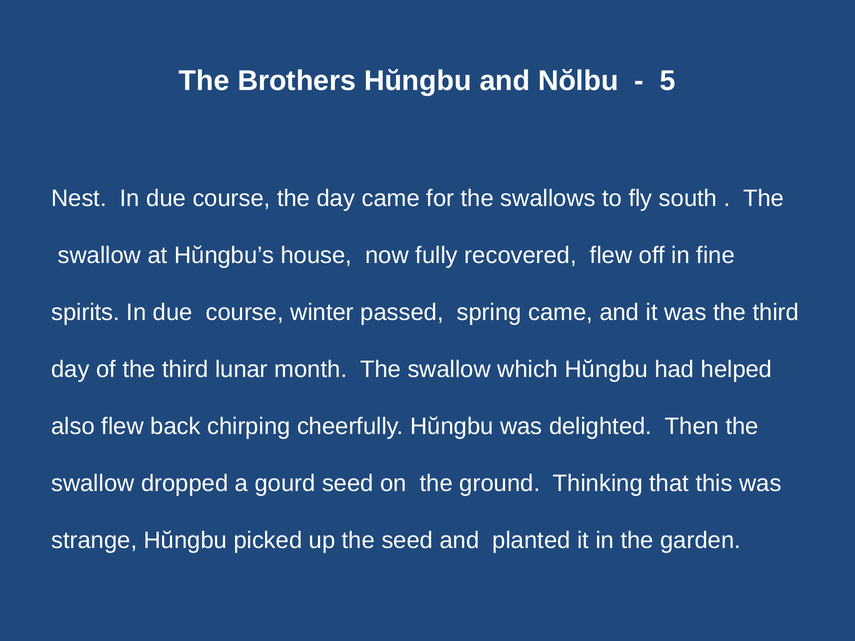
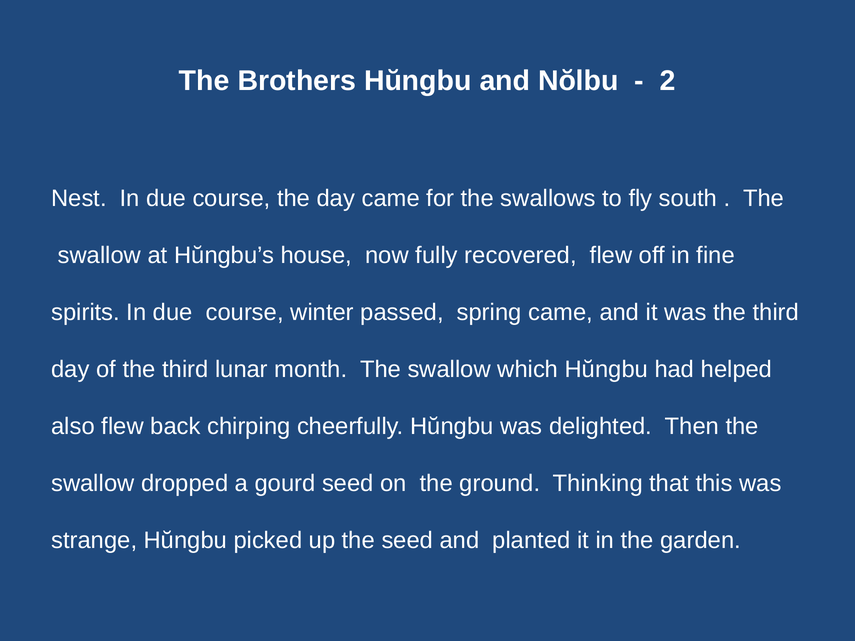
5: 5 -> 2
